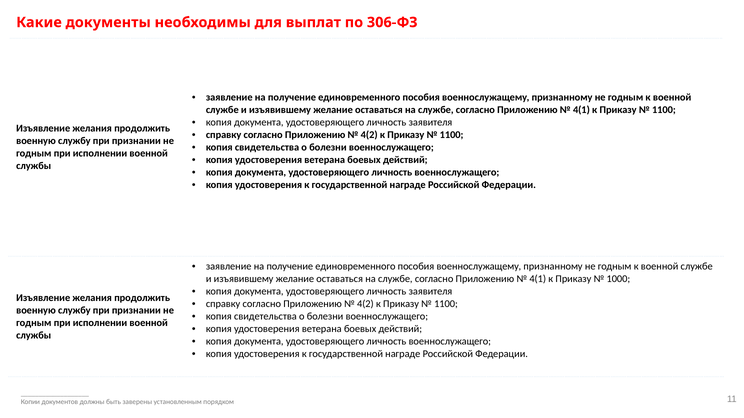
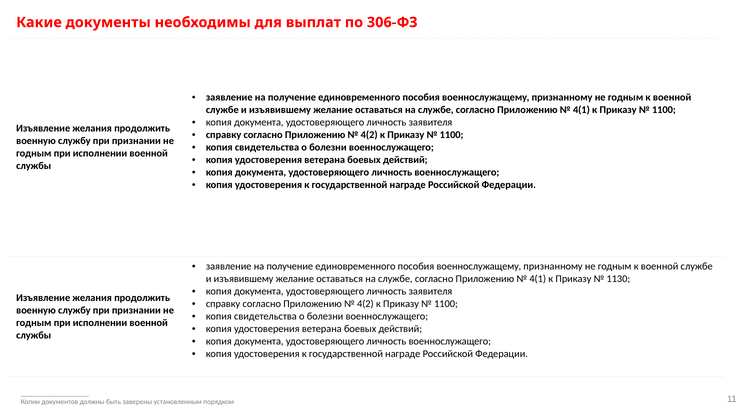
1000: 1000 -> 1130
